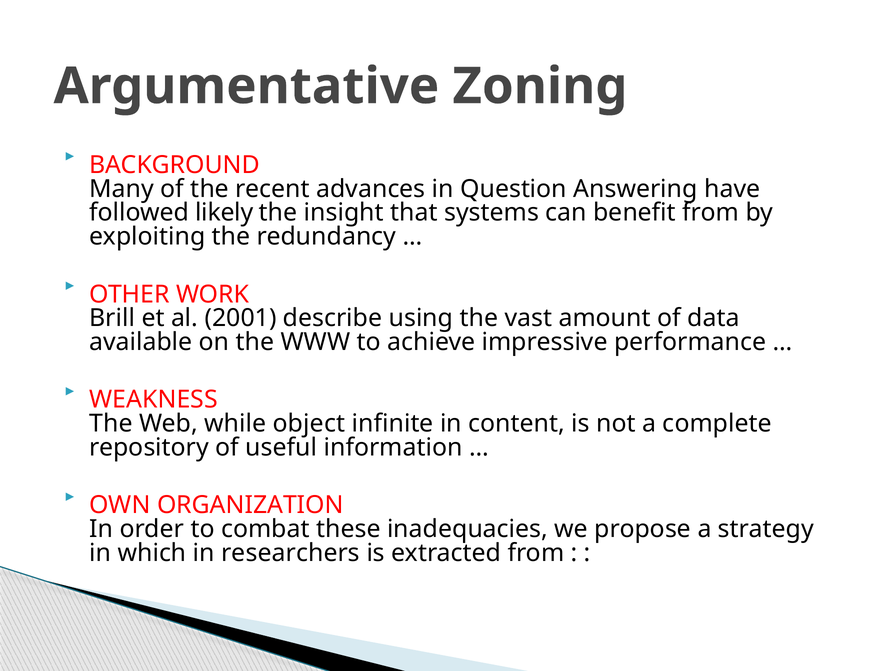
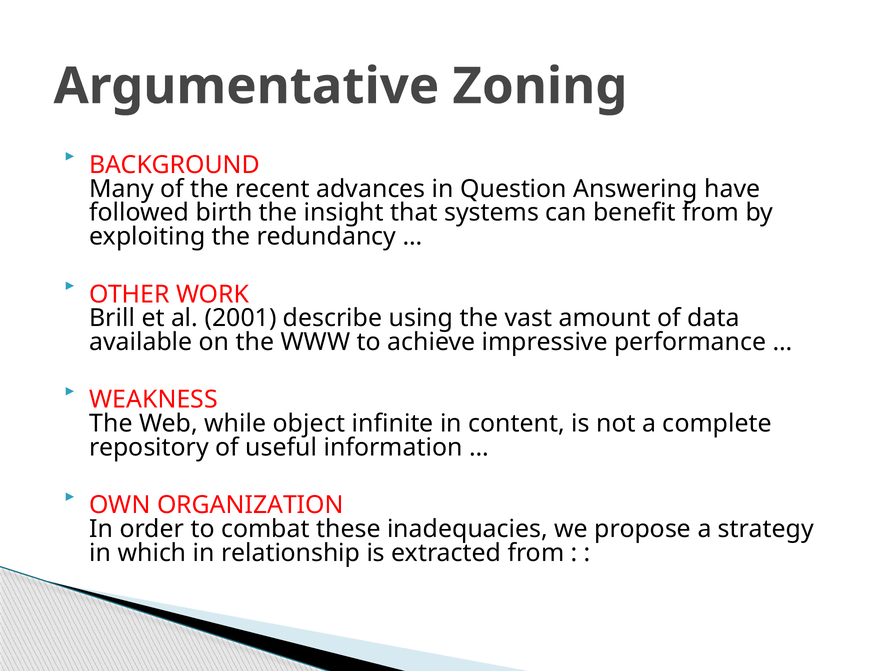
likely: likely -> birth
researchers: researchers -> relationship
